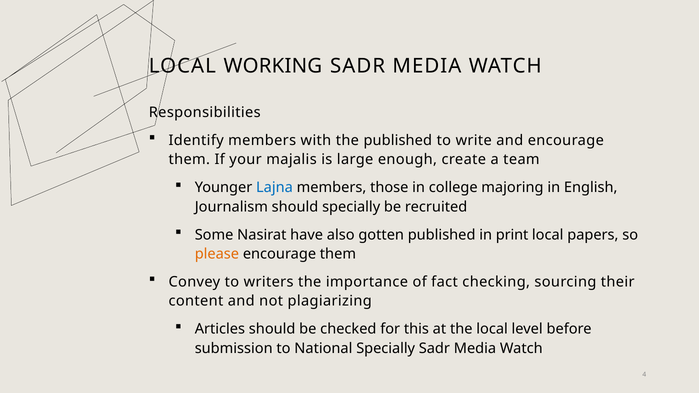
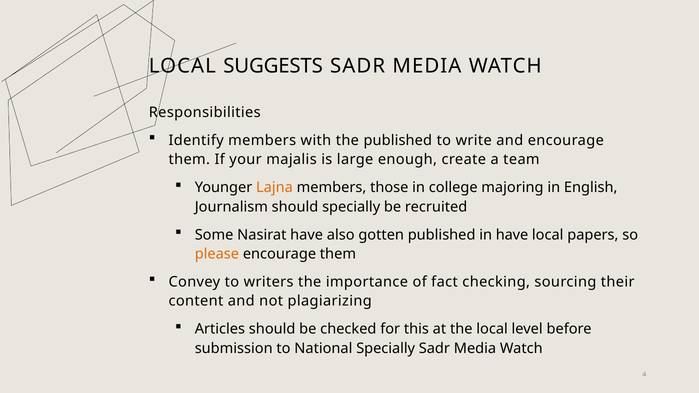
WORKING: WORKING -> SUGGESTS
Lajna colour: blue -> orange
in print: print -> have
